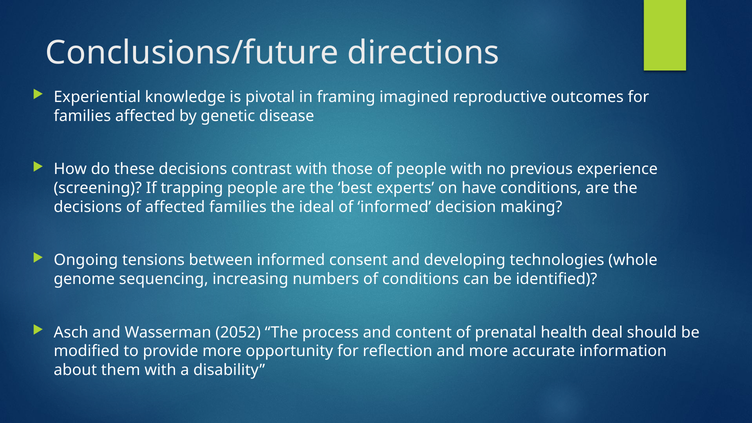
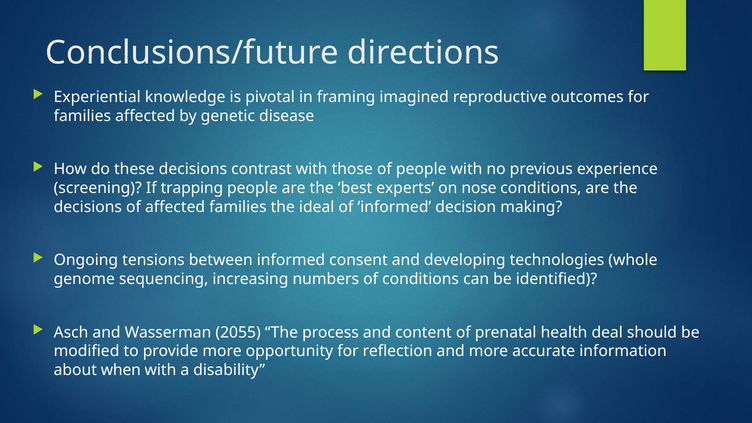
have: have -> nose
2052: 2052 -> 2055
them: them -> when
